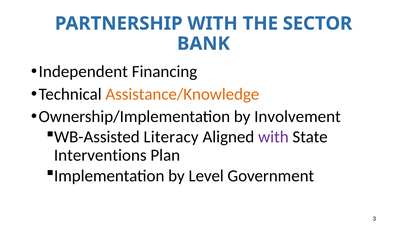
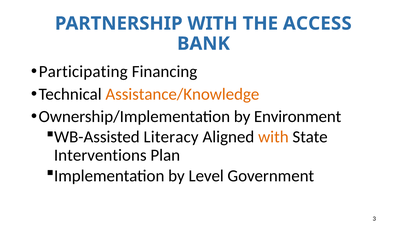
SECTOR: SECTOR -> ACCESS
Independent: Independent -> Participating
Involvement: Involvement -> Environment
with at (273, 137) colour: purple -> orange
